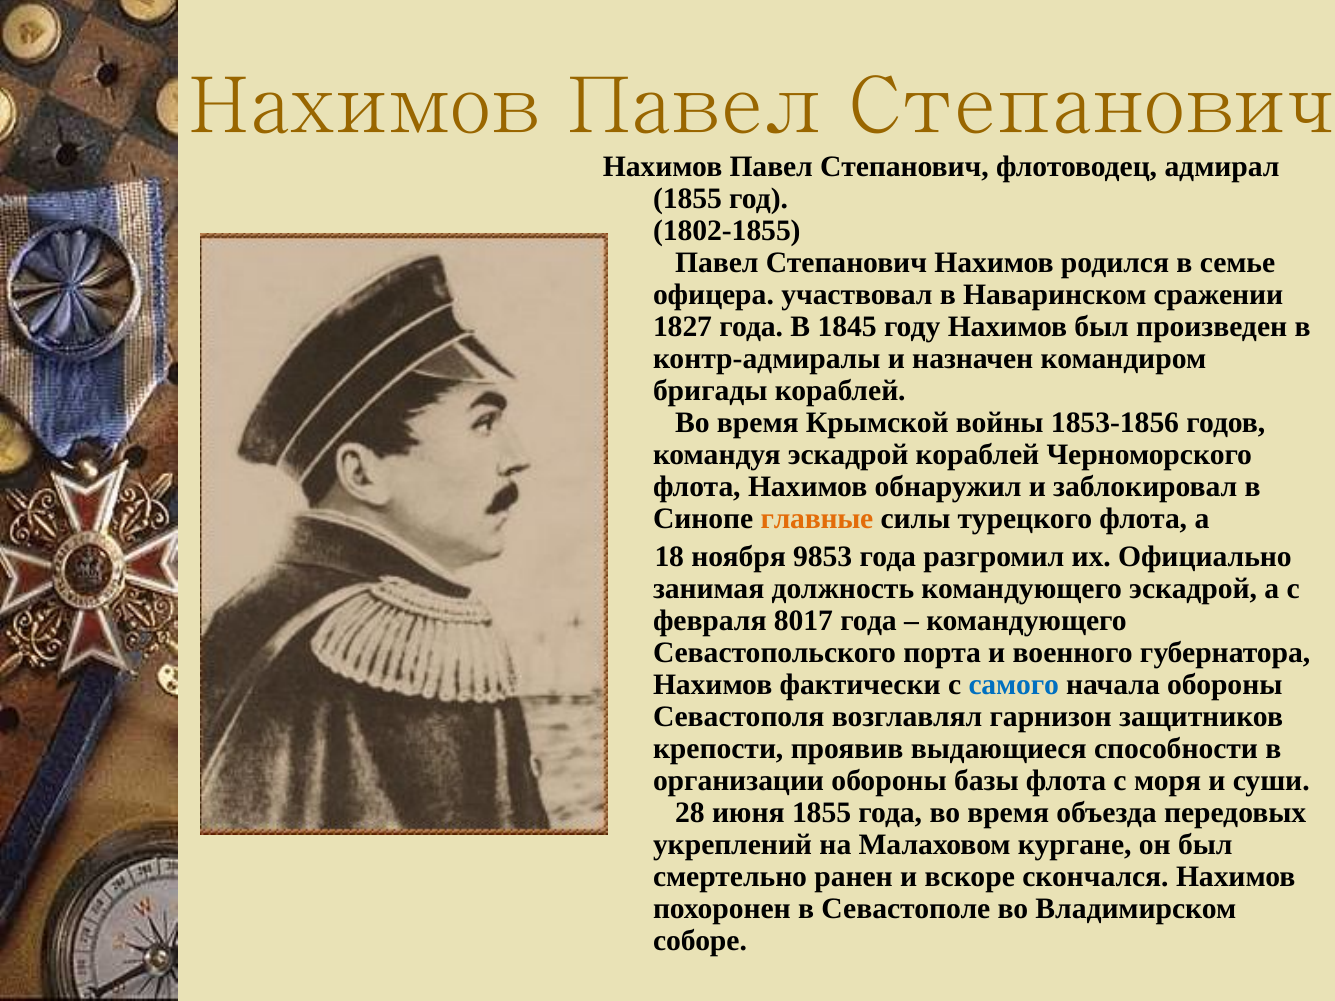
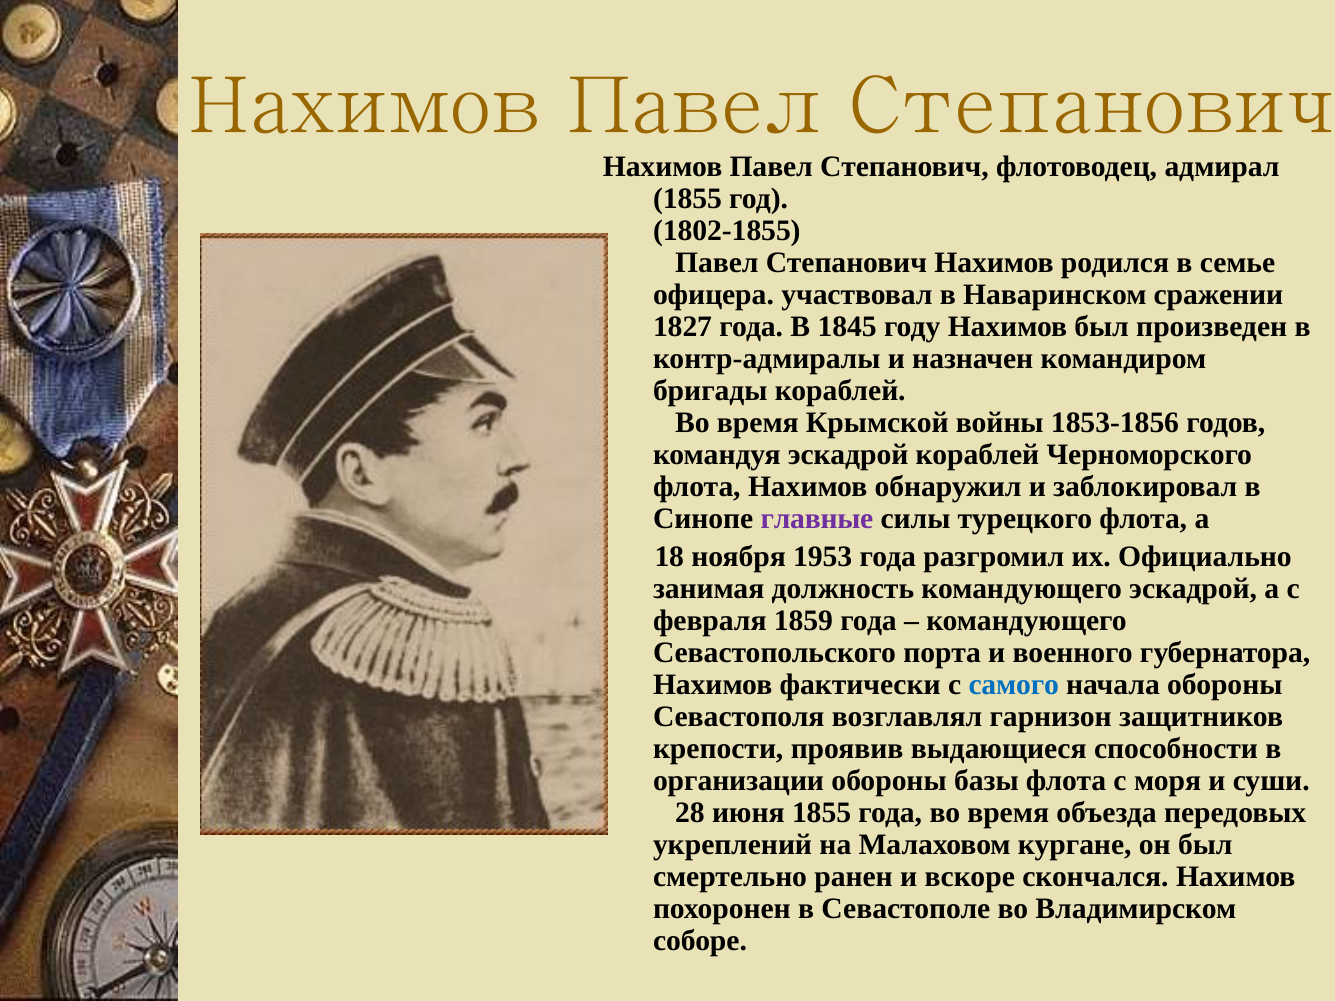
главные colour: orange -> purple
9853: 9853 -> 1953
8017: 8017 -> 1859
